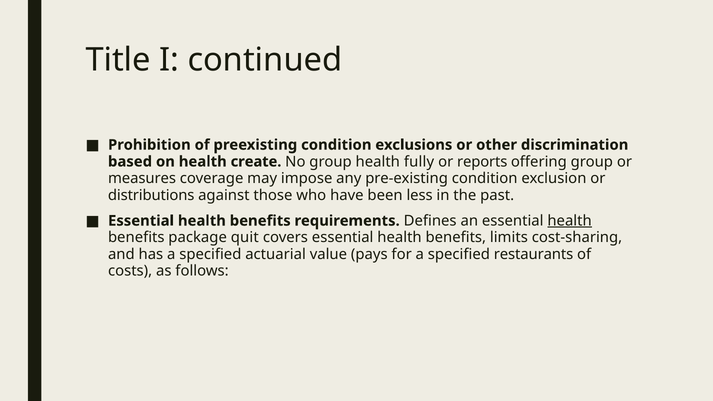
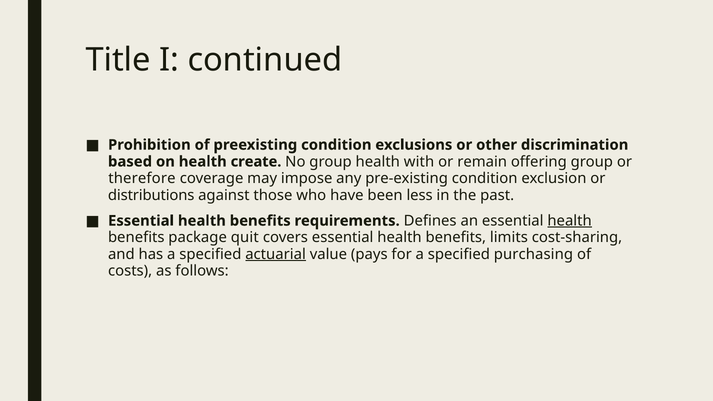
fully: fully -> with
reports: reports -> remain
measures: measures -> therefore
actuarial underline: none -> present
restaurants: restaurants -> purchasing
